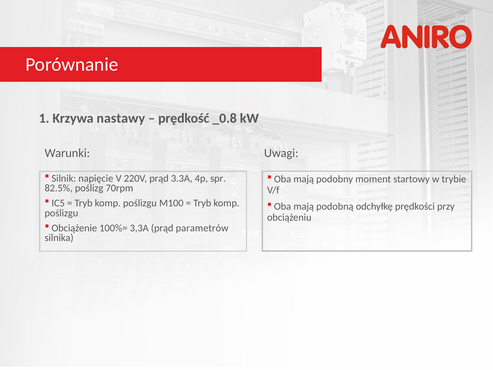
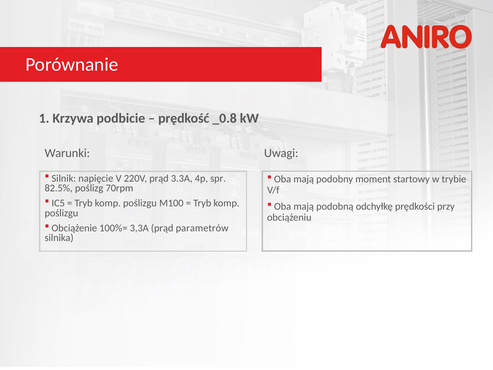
nastawy: nastawy -> podbicie
